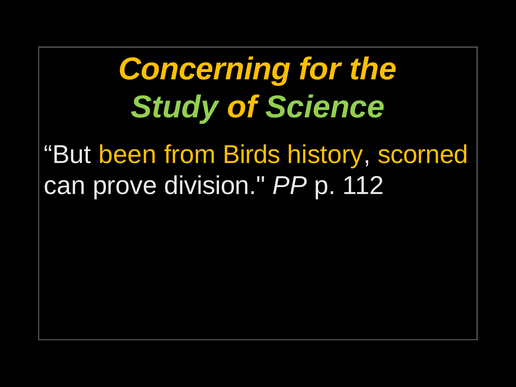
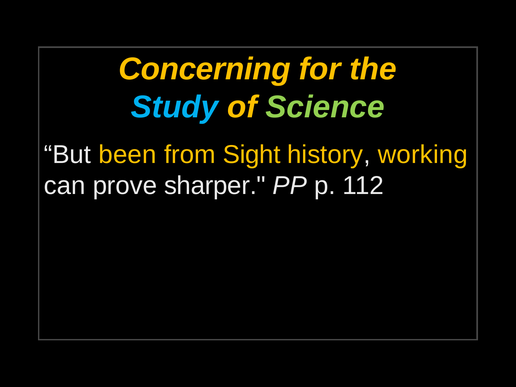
Study colour: light green -> light blue
Birds: Birds -> Sight
scorned: scorned -> working
division: division -> sharper
